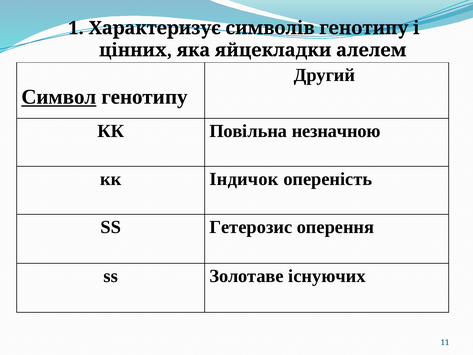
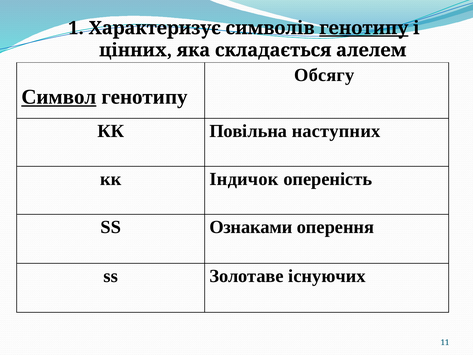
генотипу at (364, 28) underline: none -> present
яйцекладки: яйцекладки -> складається
Другий: Другий -> Обсягу
незначною: незначною -> наступних
Гетерозис: Гетерозис -> Ознаками
